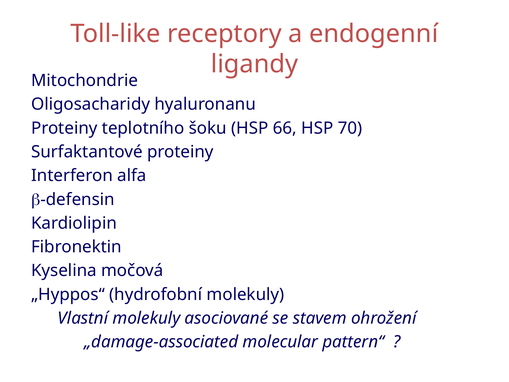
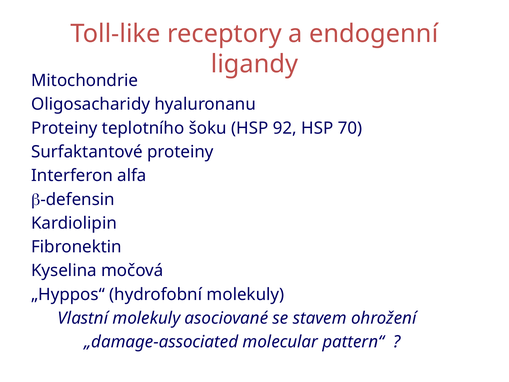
66: 66 -> 92
